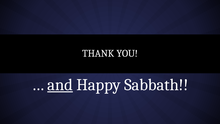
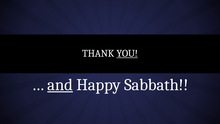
YOU underline: none -> present
